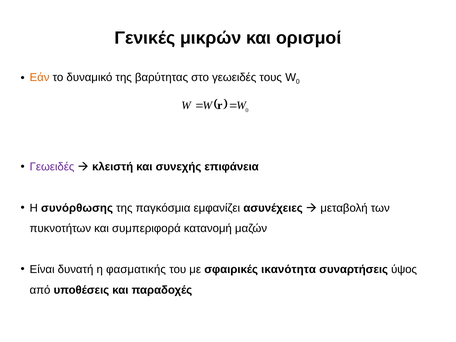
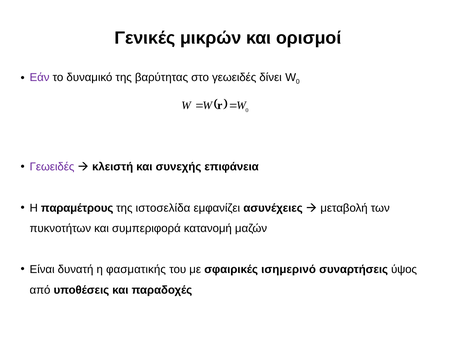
Εάν colour: orange -> purple
τους: τους -> δίνει
συνόρθωσης: συνόρθωσης -> παραμέτρους
παγκόσμια: παγκόσμια -> ιστοσελίδα
ικανότητα: ικανότητα -> ισημερινό
